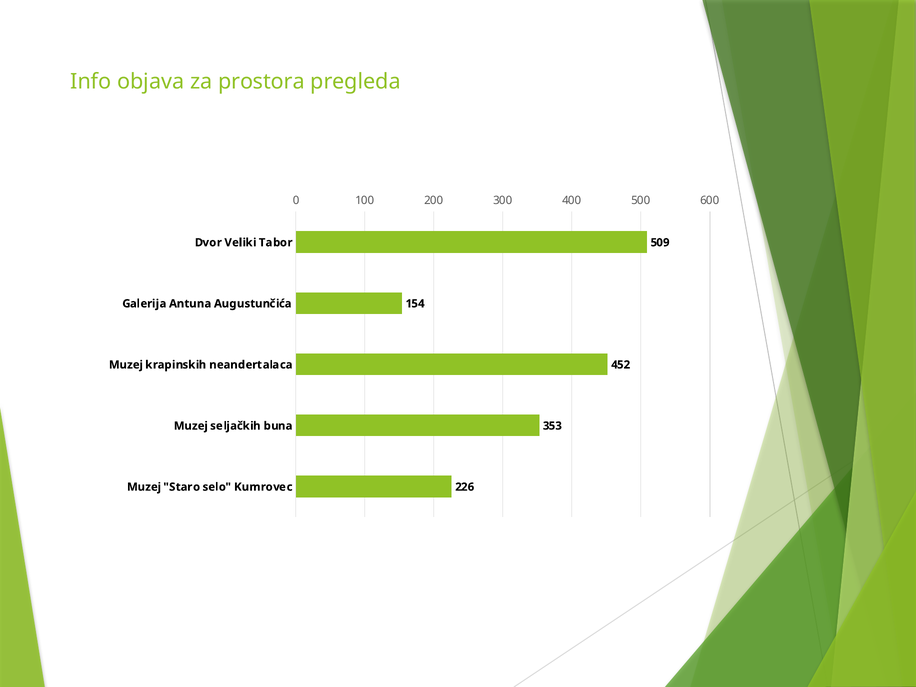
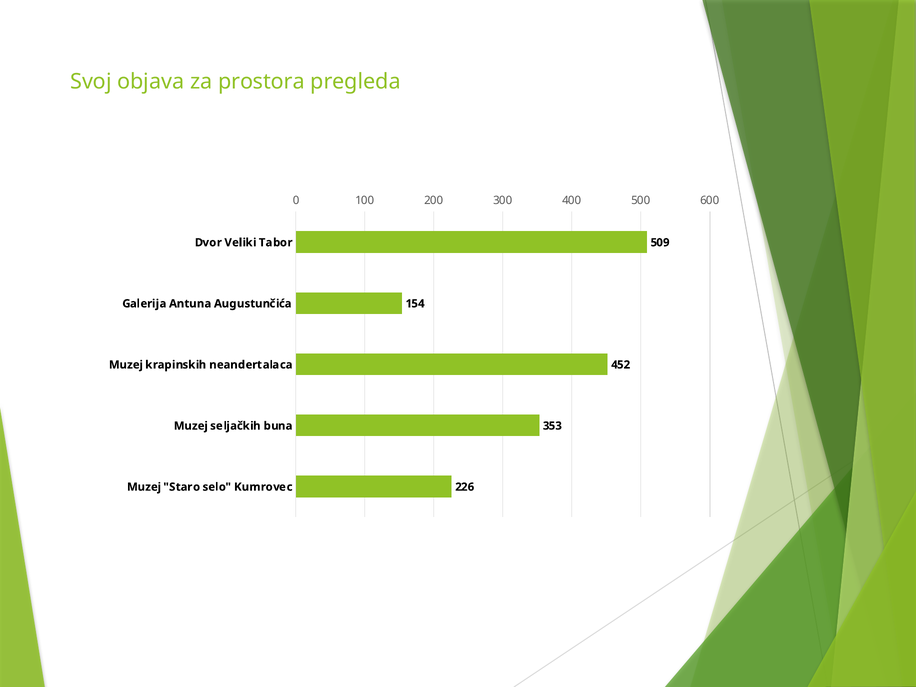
Info: Info -> Svoj
